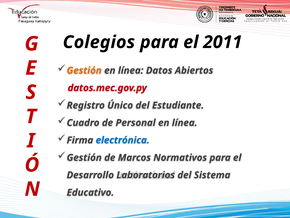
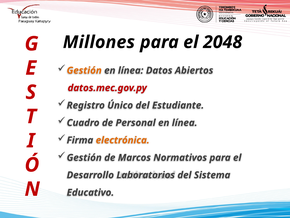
Colegios: Colegios -> Millones
2011: 2011 -> 2048
electrónica colour: blue -> orange
